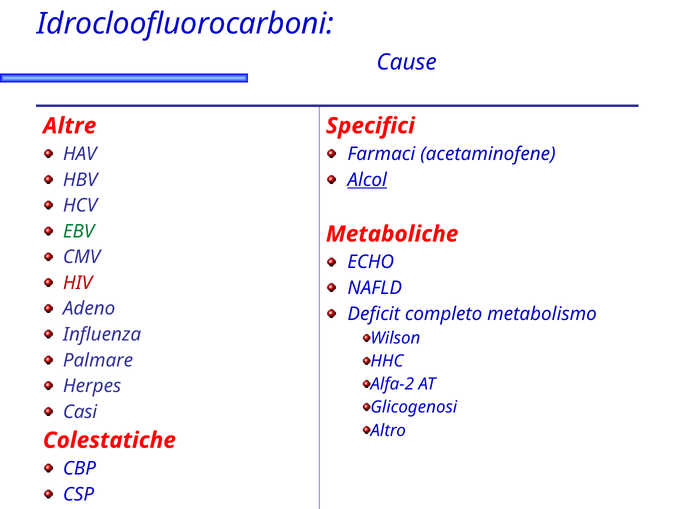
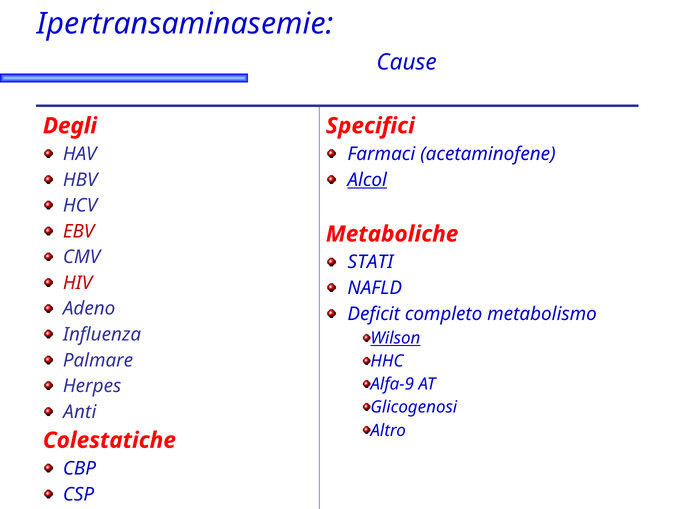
Idrocloofluorocarboni: Idrocloofluorocarboni -> Ipertransaminasemie
Altre: Altre -> Degli
EBV colour: green -> red
ECHO: ECHO -> STATI
Wilson underline: none -> present
Alfa-2: Alfa-2 -> Alfa-9
Casi: Casi -> Anti
